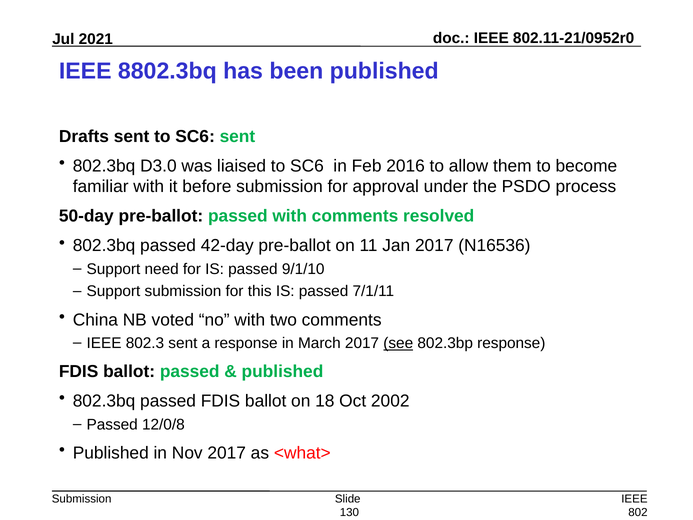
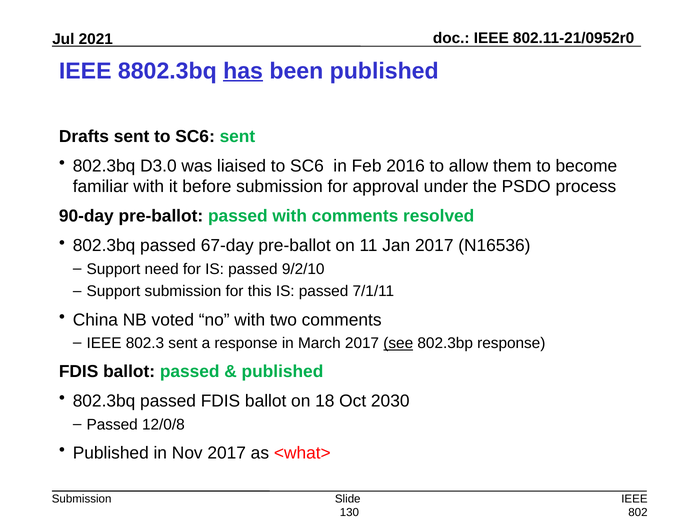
has underline: none -> present
50-day: 50-day -> 90-day
42-day: 42-day -> 67-day
9/1/10: 9/1/10 -> 9/2/10
2002: 2002 -> 2030
